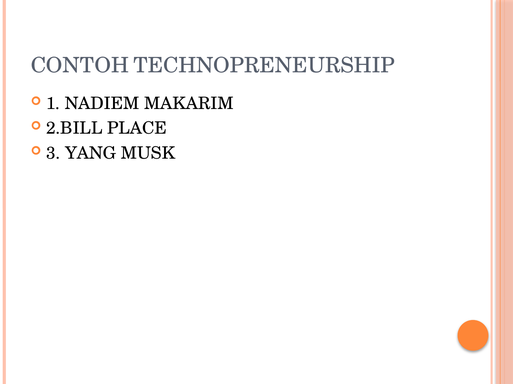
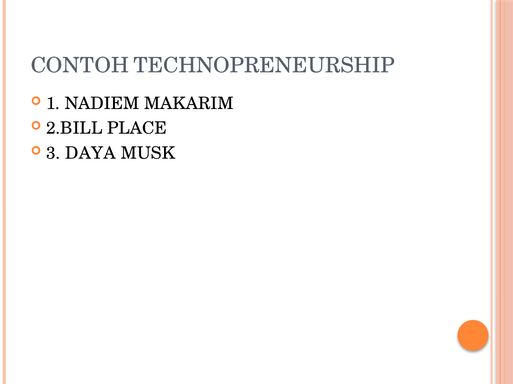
YANG: YANG -> DAYA
